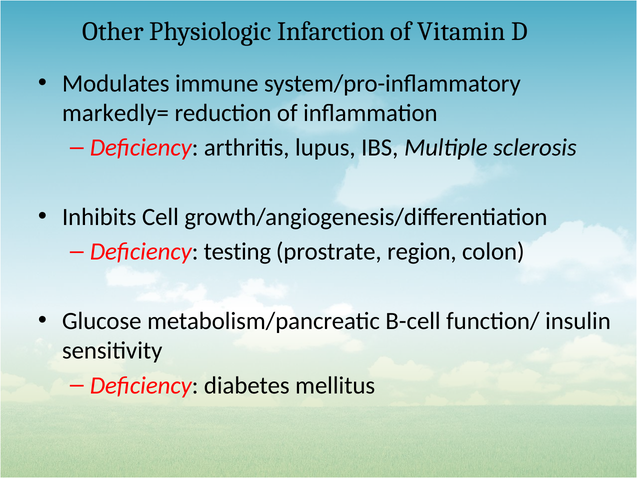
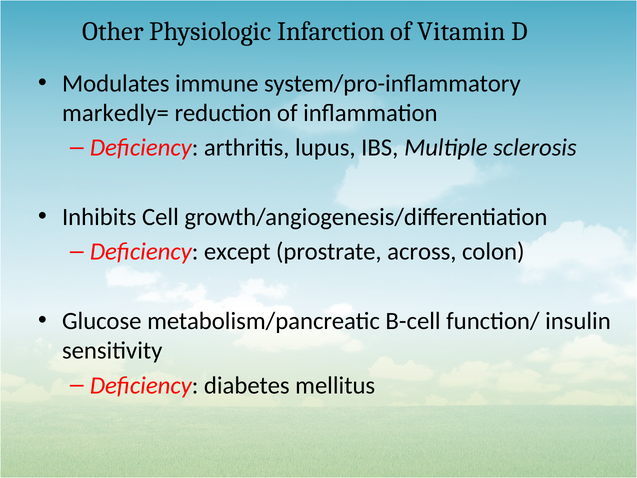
testing: testing -> except
region: region -> across
